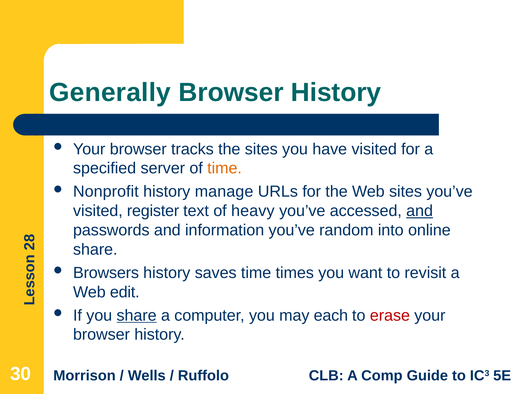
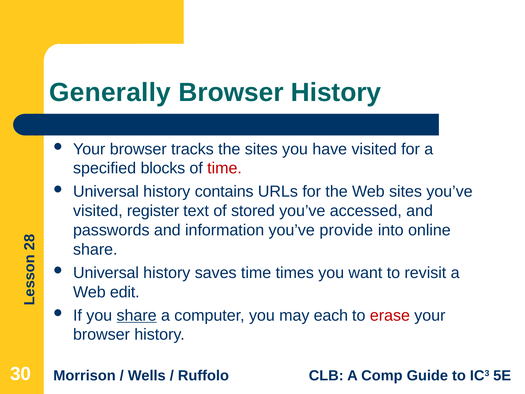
server: server -> blocks
time at (225, 168) colour: orange -> red
Nonprofit at (106, 192): Nonprofit -> Universal
manage: manage -> contains
heavy: heavy -> stored
and at (420, 211) underline: present -> none
random: random -> provide
Browsers at (106, 273): Browsers -> Universal
